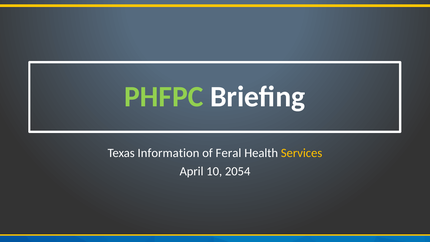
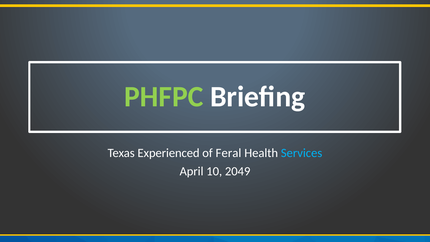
Information: Information -> Experienced
Services colour: yellow -> light blue
2054: 2054 -> 2049
